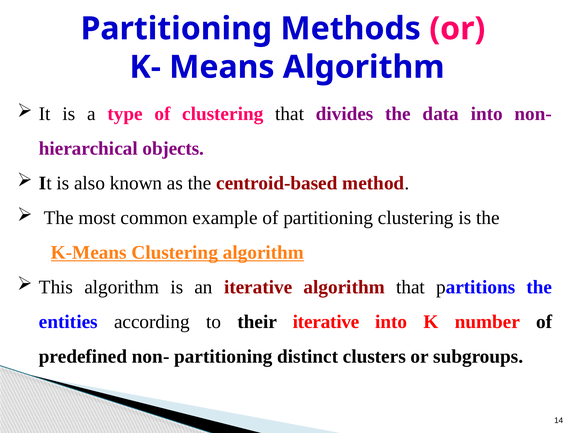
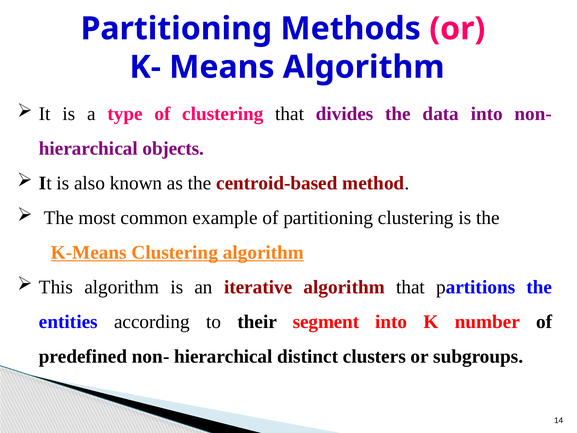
their iterative: iterative -> segment
predefined non- partitioning: partitioning -> hierarchical
